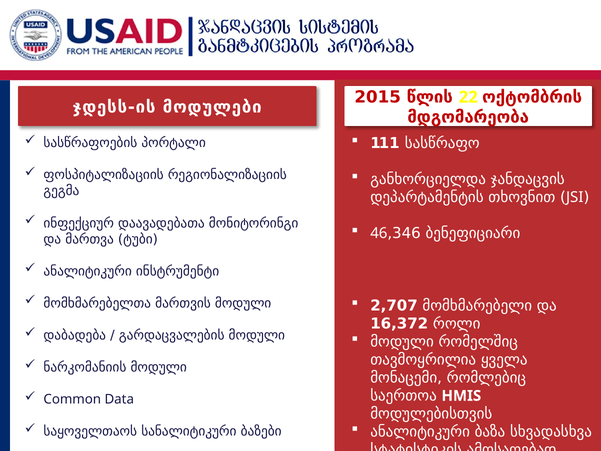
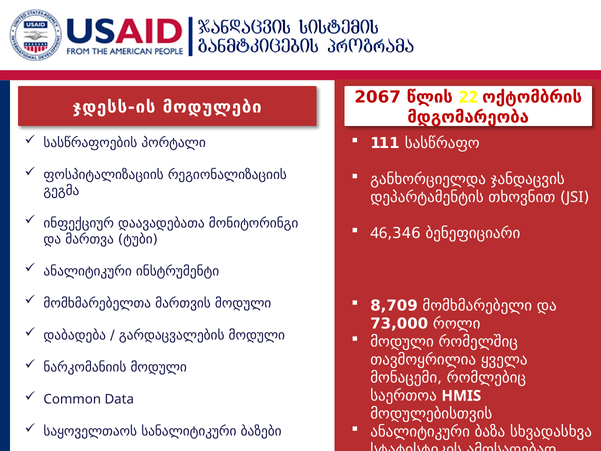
2015: 2015 -> 2067
2,707: 2,707 -> 8,709
16,372: 16,372 -> 73,000
